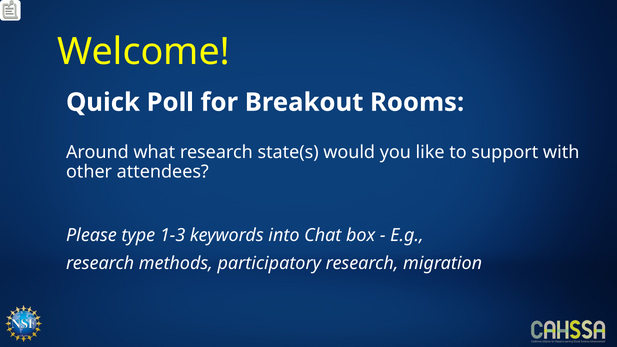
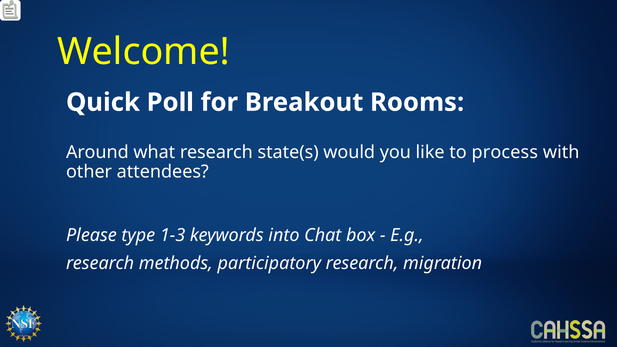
support: support -> process
